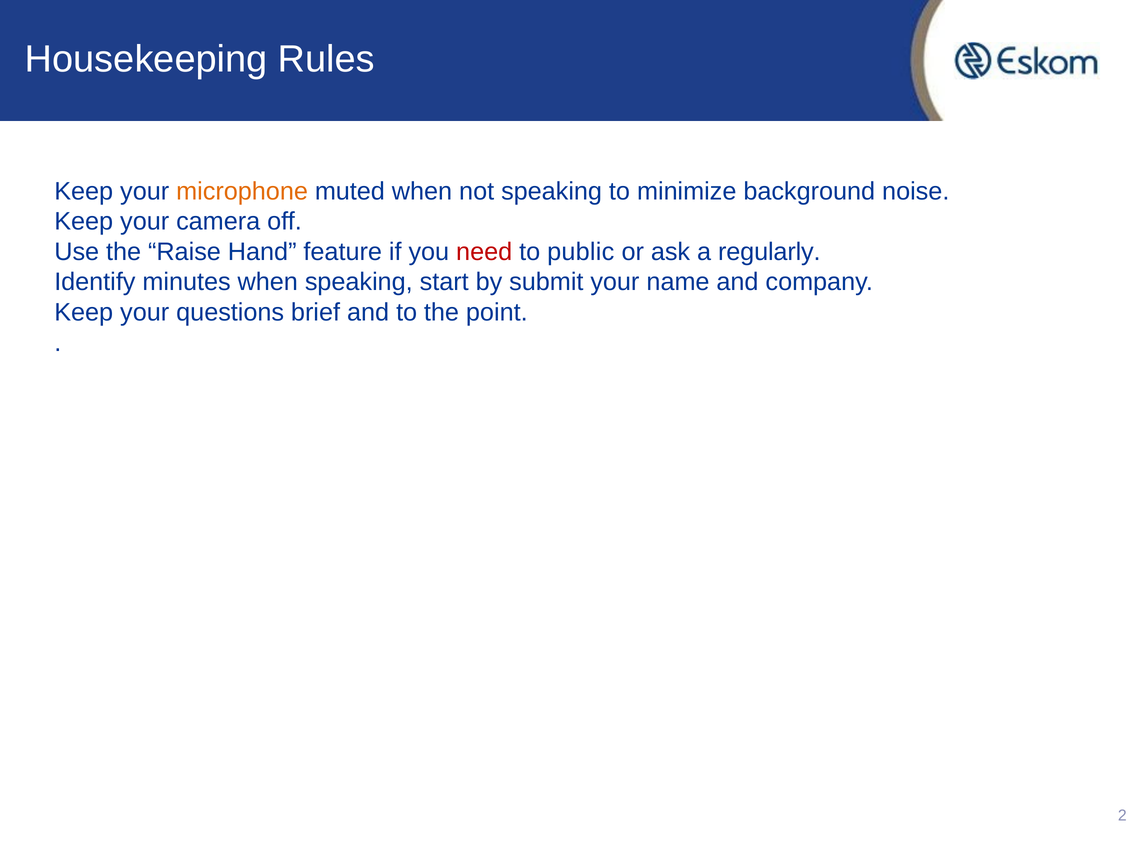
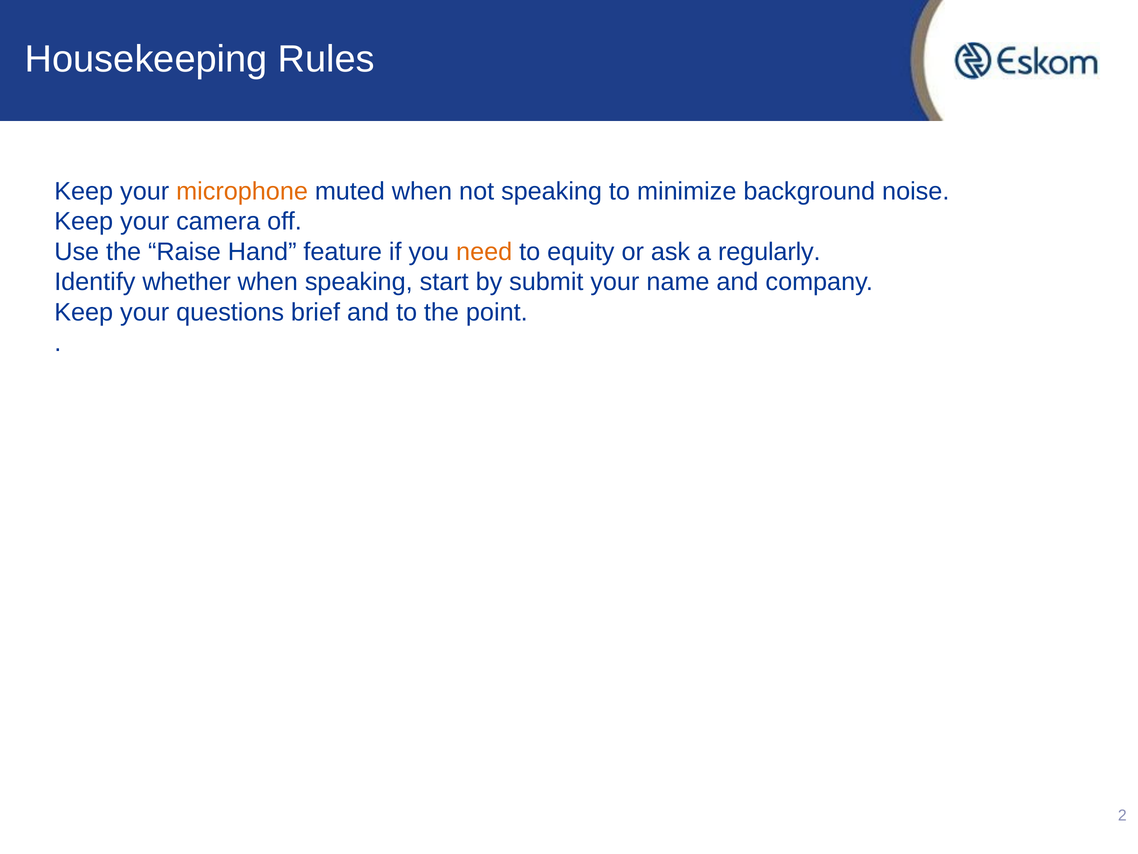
need colour: red -> orange
public: public -> equity
minutes: minutes -> whether
